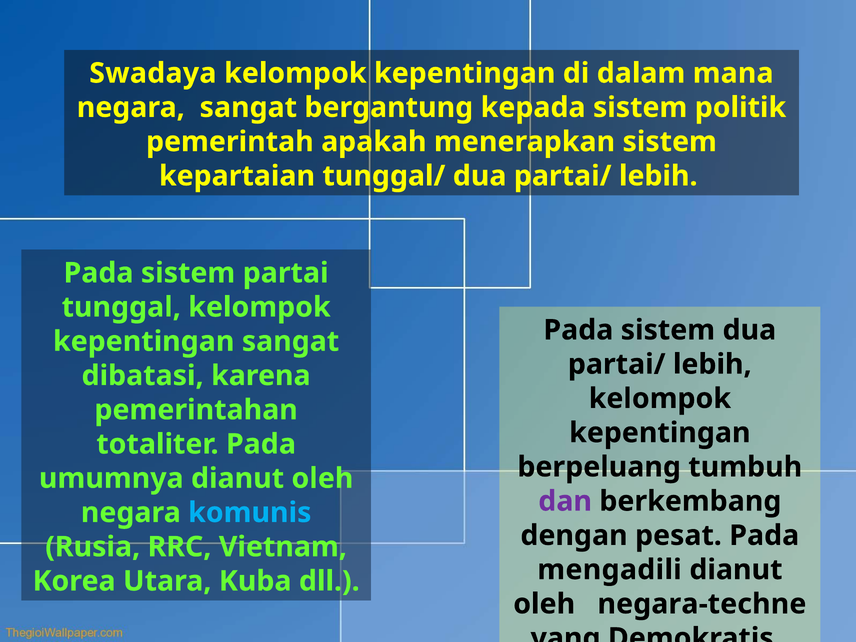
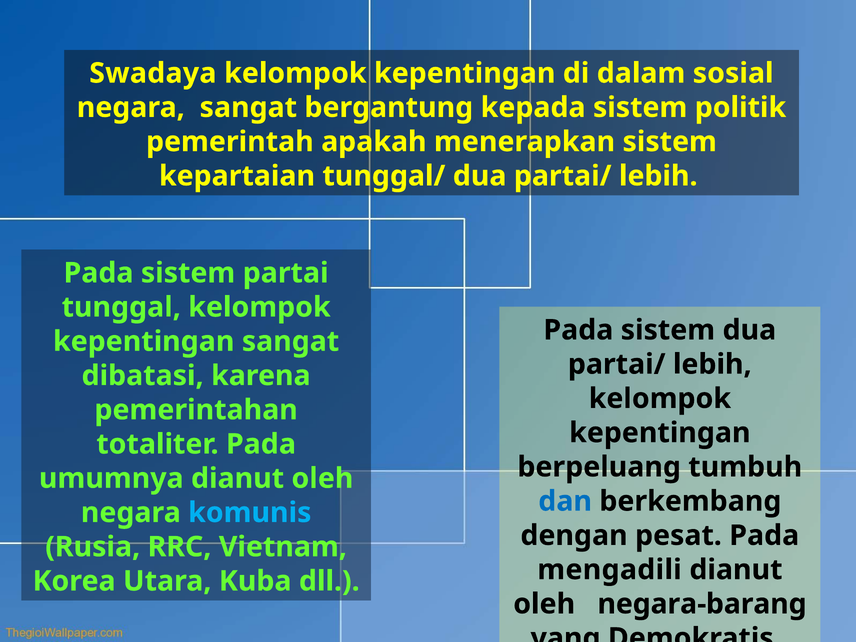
mana: mana -> sosial
dan colour: purple -> blue
negara-techne: negara-techne -> negara-barang
